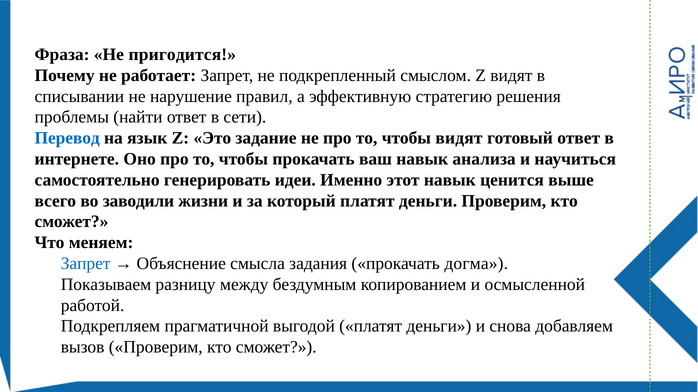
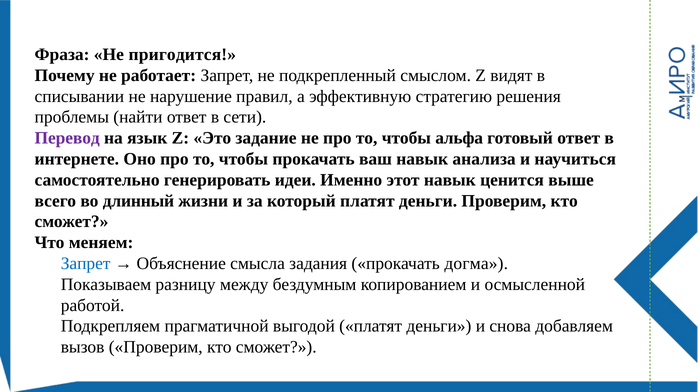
Перевод colour: blue -> purple
чтобы видят: видят -> альфа
заводили: заводили -> длинный
